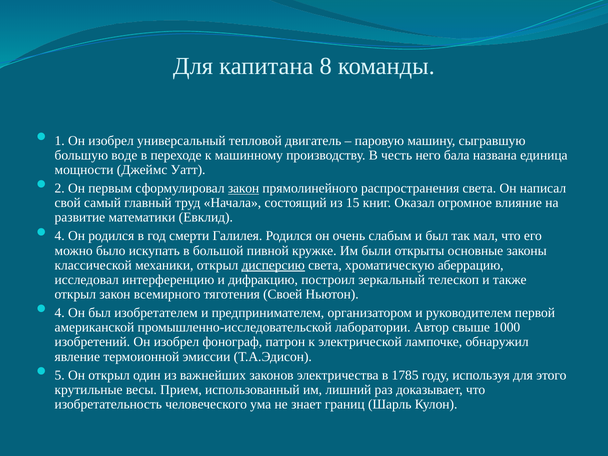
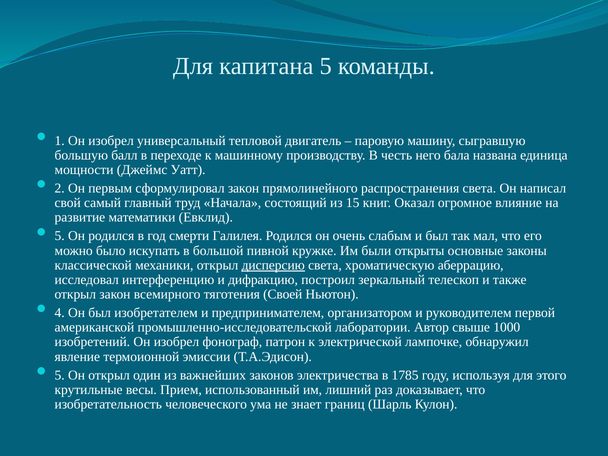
капитана 8: 8 -> 5
воде: воде -> балл
закон at (244, 188) underline: present -> none
4 at (60, 236): 4 -> 5
